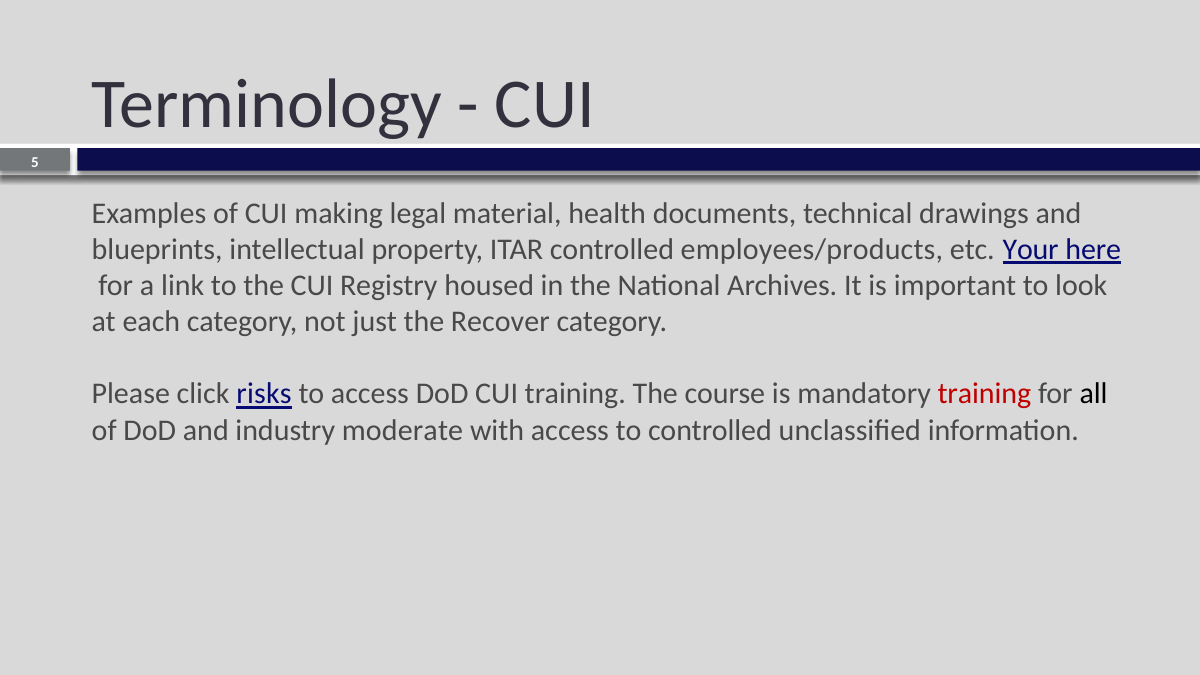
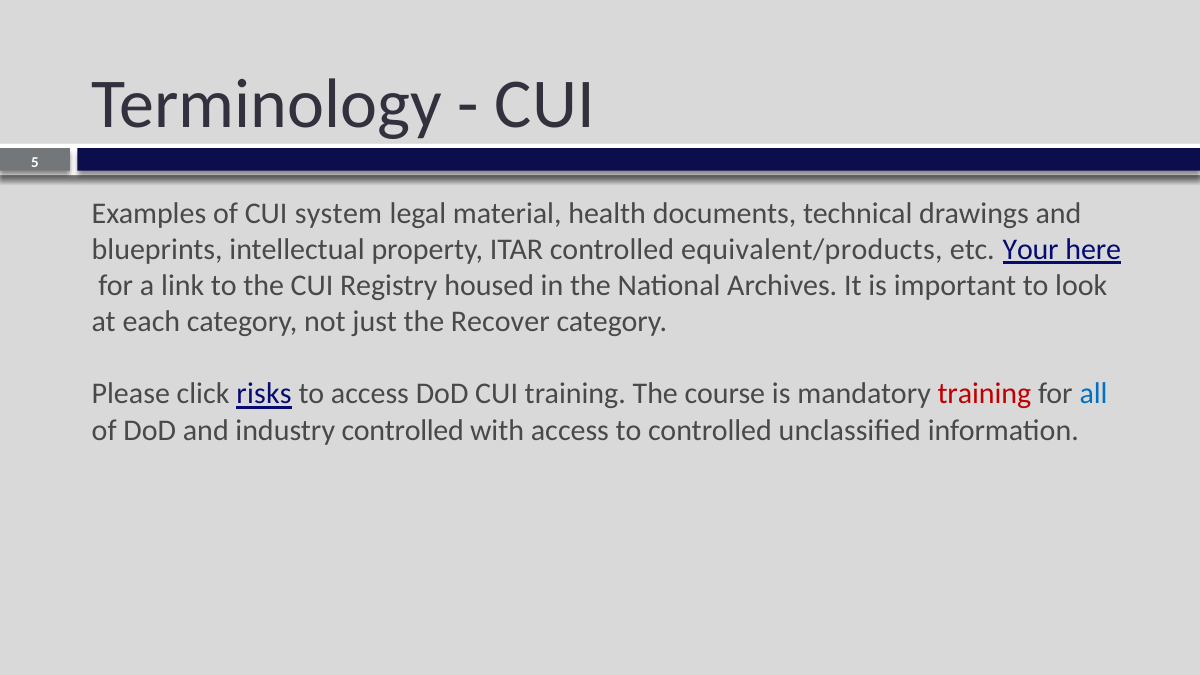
making: making -> system
employees/products: employees/products -> equivalent/products
all colour: black -> blue
industry moderate: moderate -> controlled
